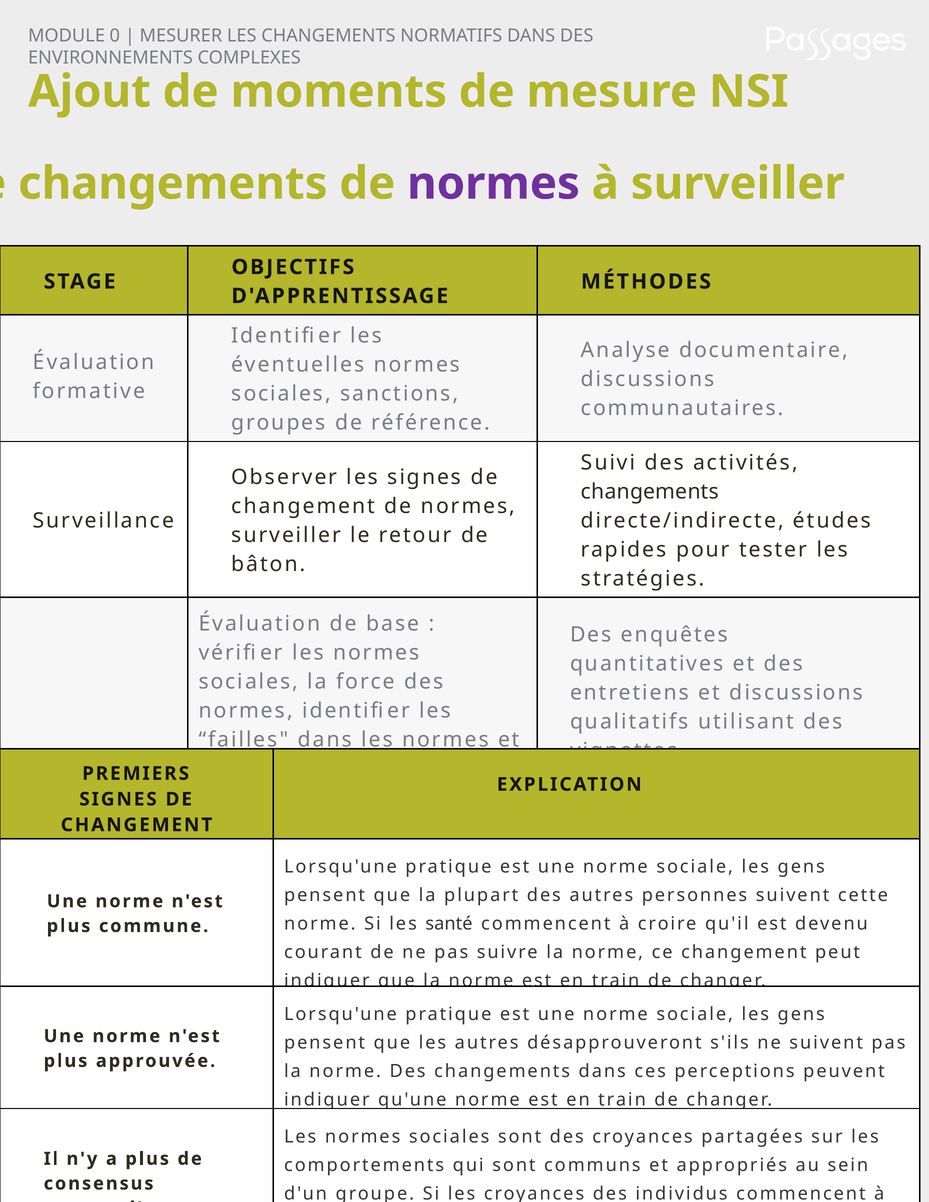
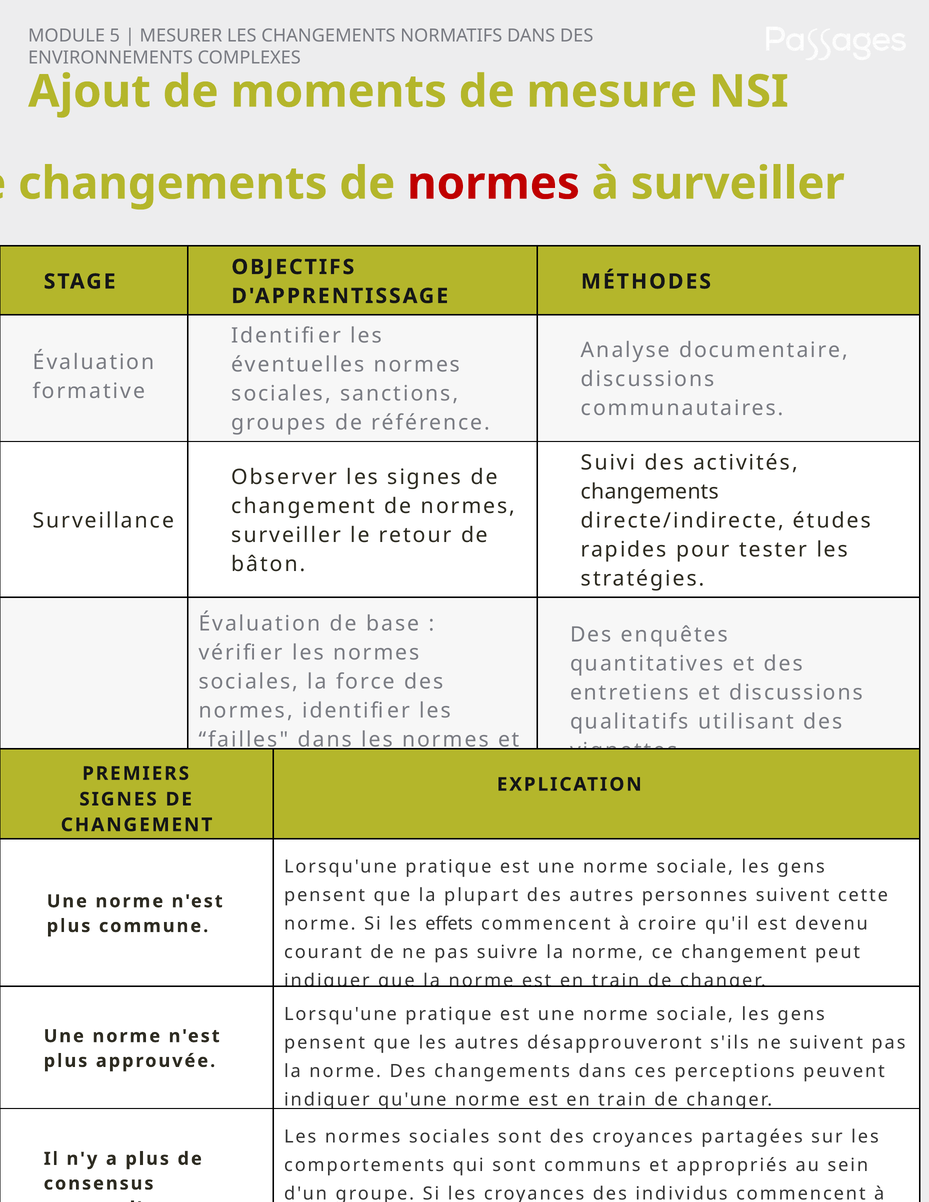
0: 0 -> 5
normes at (493, 184) colour: purple -> red
santé: santé -> effets
